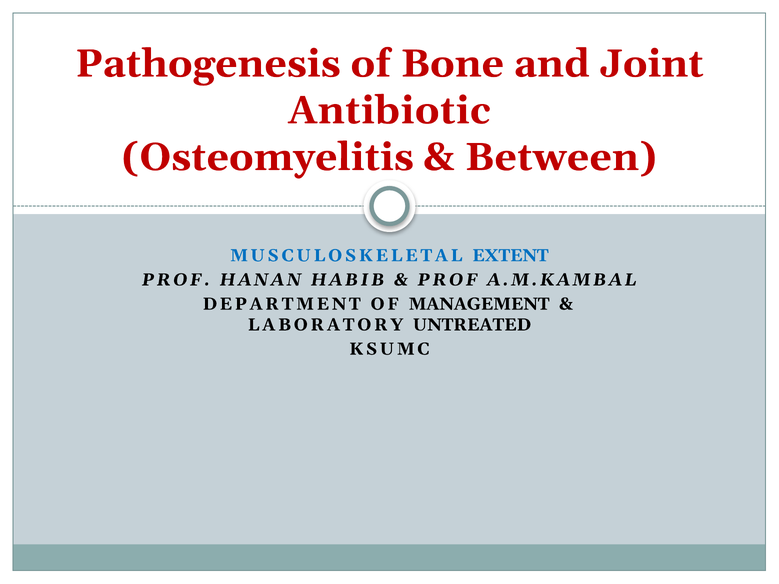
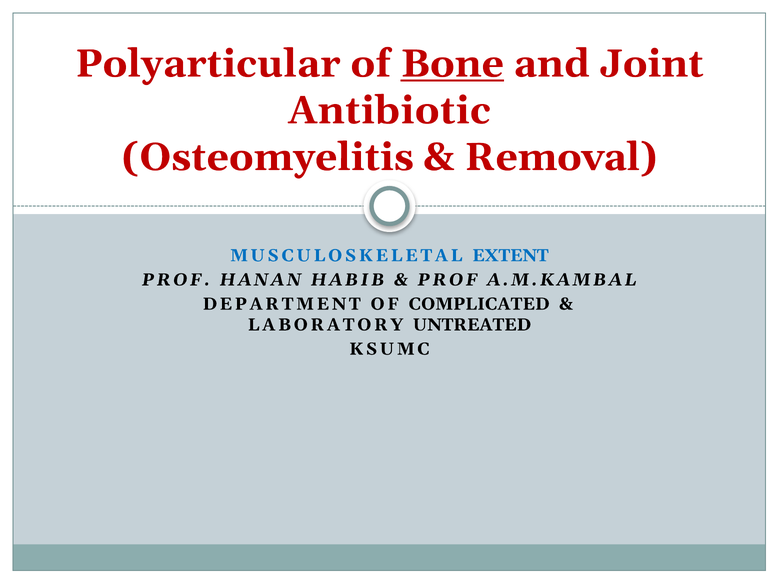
Pathogenesis: Pathogenesis -> Polyarticular
Bone underline: none -> present
Between: Between -> Removal
MANAGEMENT: MANAGEMENT -> COMPLICATED
